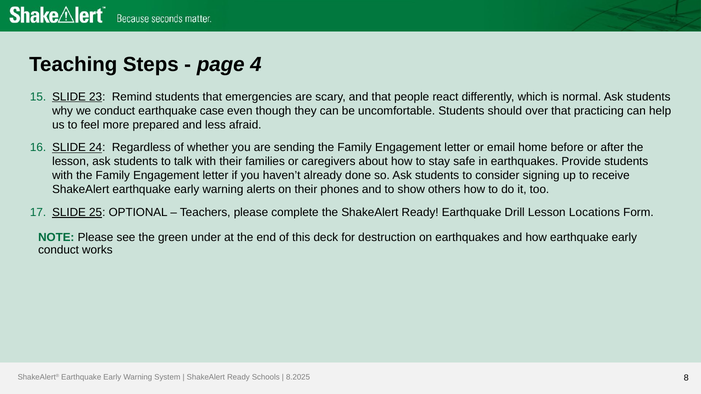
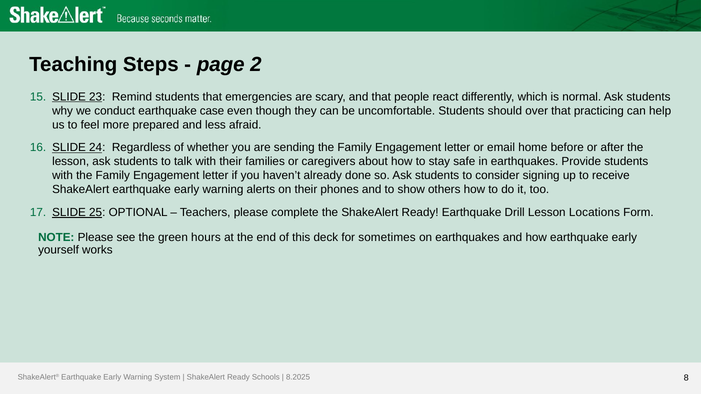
4: 4 -> 2
under: under -> hours
destruction: destruction -> sometimes
conduct at (59, 250): conduct -> yourself
